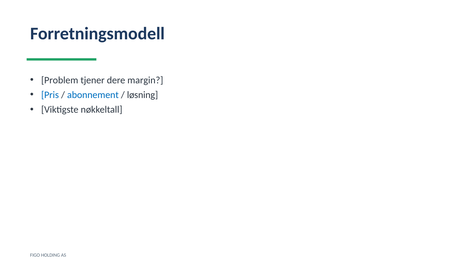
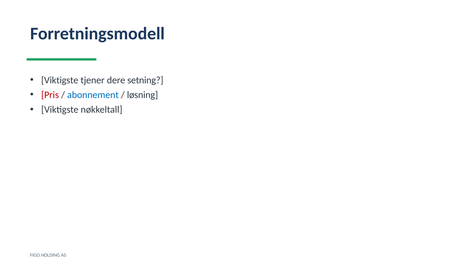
Problem at (60, 80): Problem -> Viktigste
margin: margin -> setning
Pris colour: blue -> red
